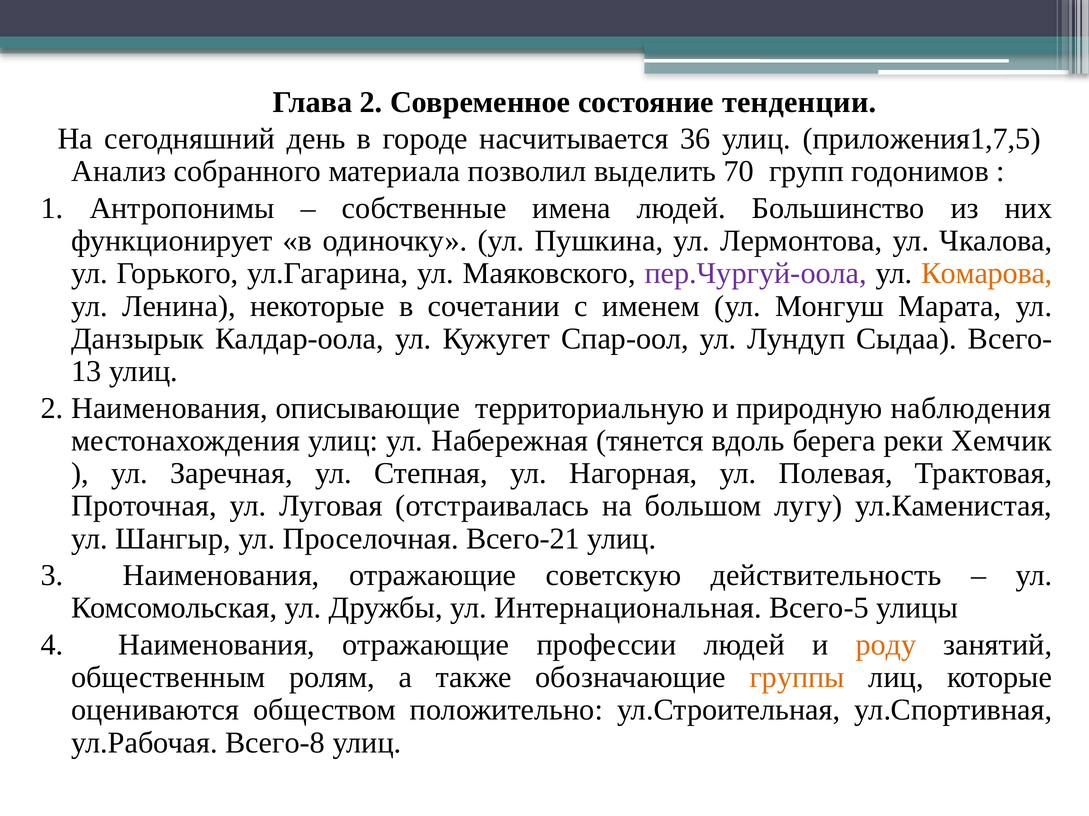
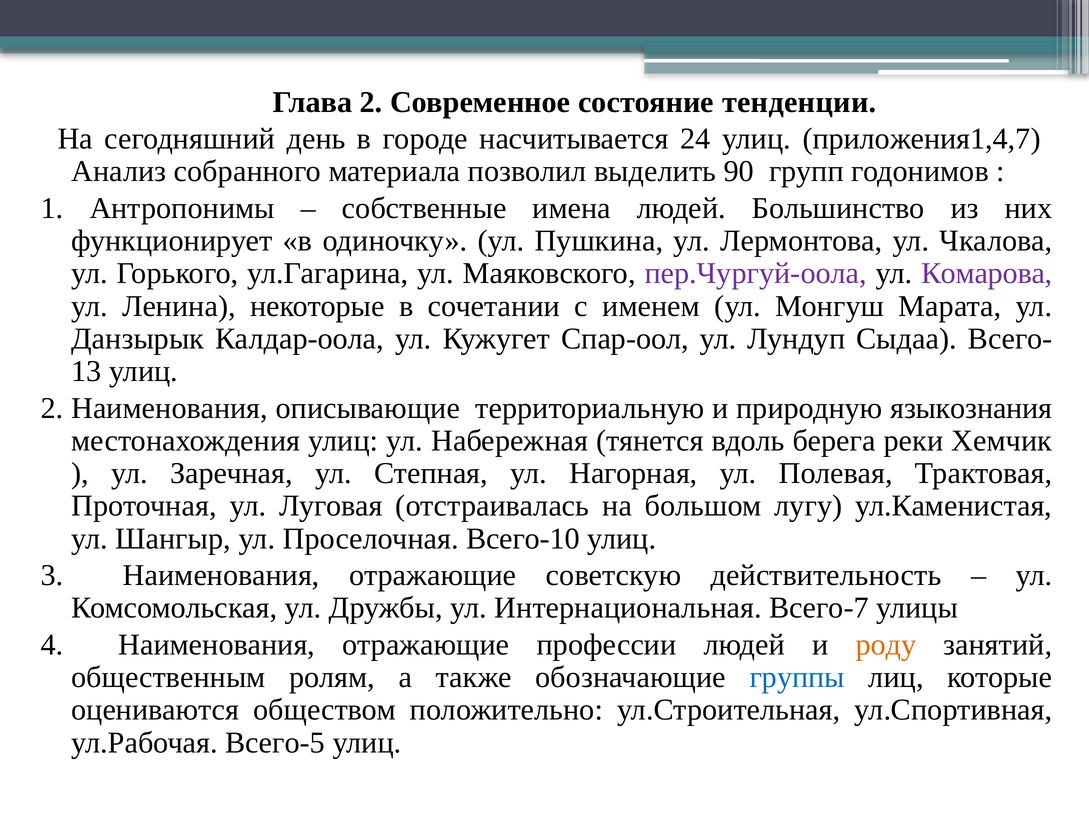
36: 36 -> 24
приложения1,7,5: приложения1,7,5 -> приложения1,4,7
70: 70 -> 90
Комарова colour: orange -> purple
наблюдения: наблюдения -> языкознания
Всего-21: Всего-21 -> Всего-10
Всего-5: Всего-5 -> Всего-7
группы colour: orange -> blue
Всего-8: Всего-8 -> Всего-5
